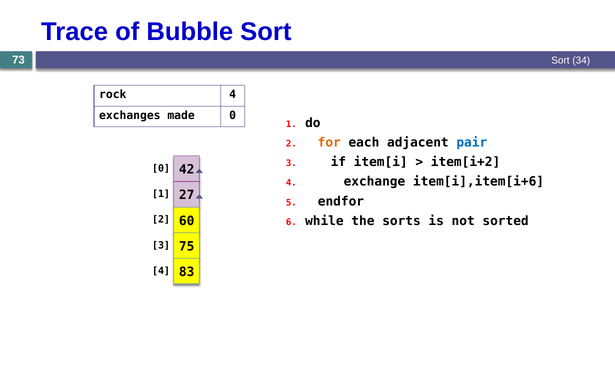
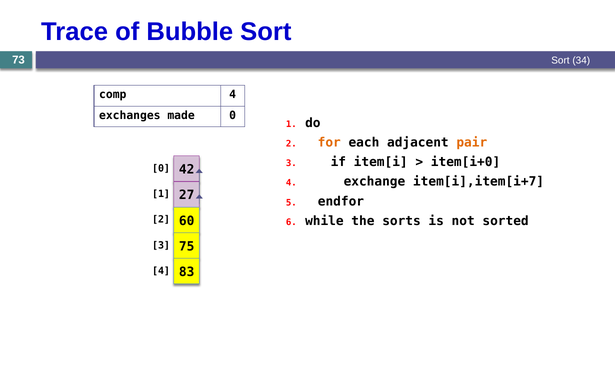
rock: rock -> comp
pair colour: blue -> orange
item[i+2: item[i+2 -> item[i+0
item[i],item[i+6: item[i],item[i+6 -> item[i],item[i+7
